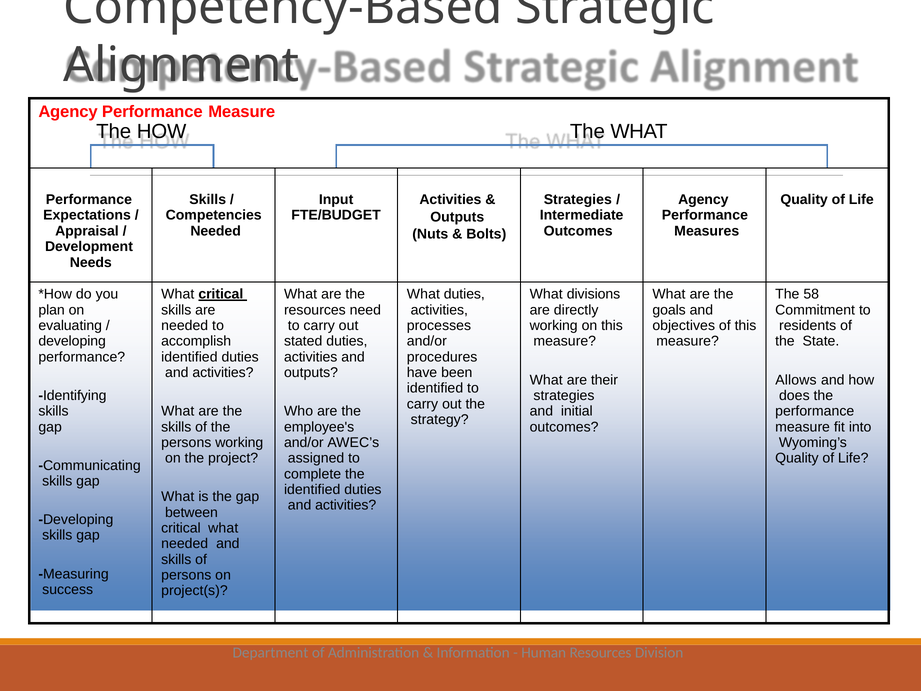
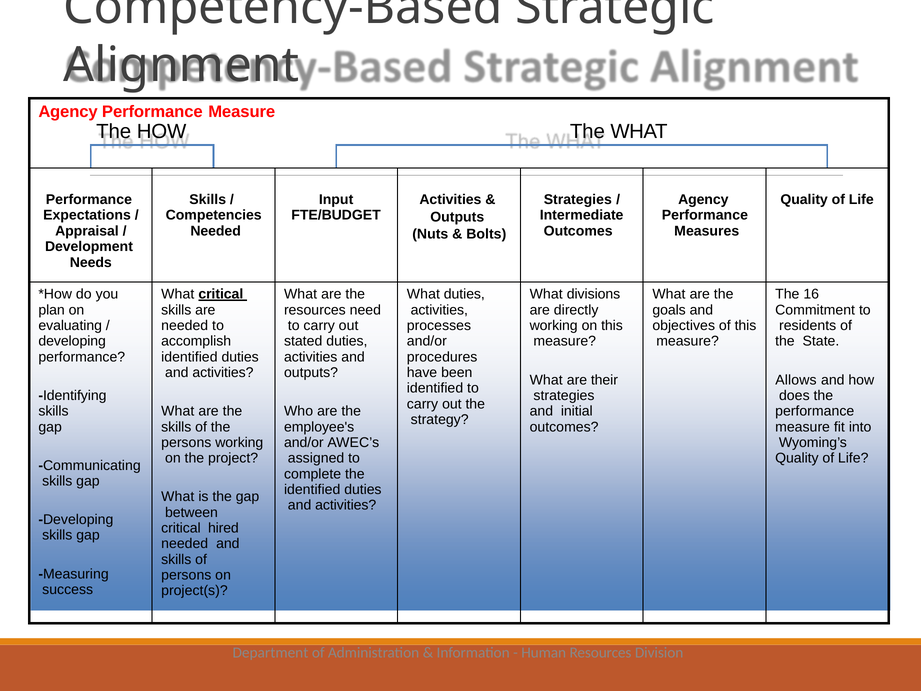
58: 58 -> 16
critical what: what -> hired
